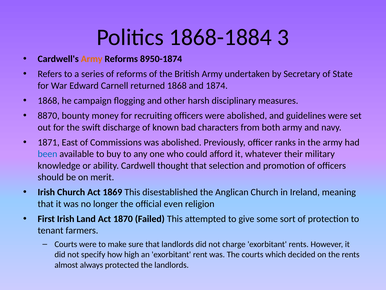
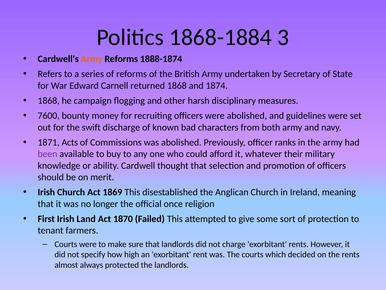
8950-1874: 8950-1874 -> 1888-1874
8870: 8870 -> 7600
East: East -> Acts
been colour: blue -> purple
even: even -> once
